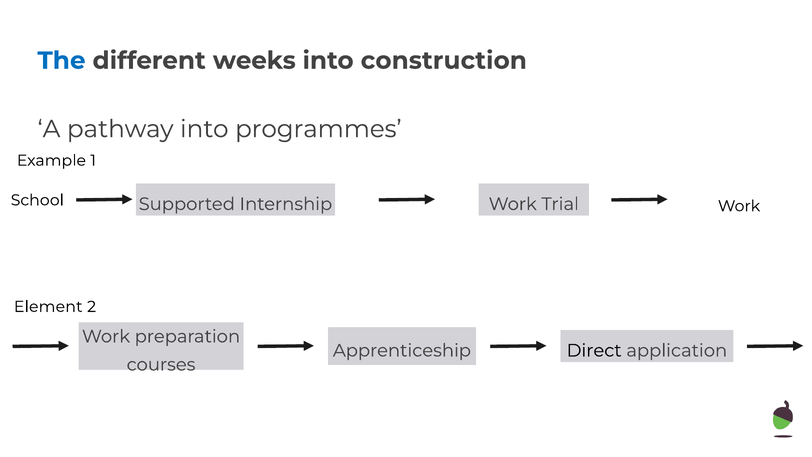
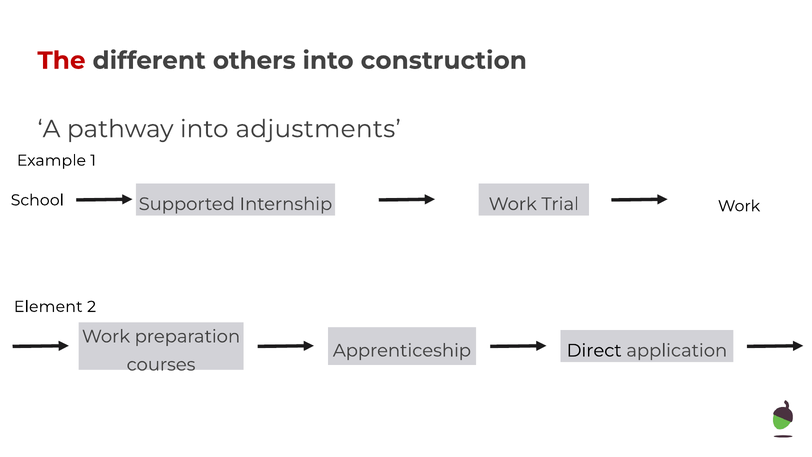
The colour: blue -> red
weeks: weeks -> others
programmes: programmes -> adjustments
